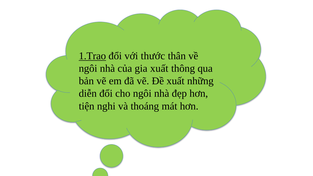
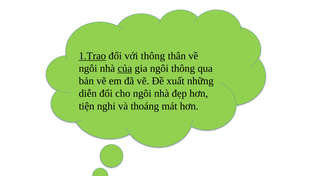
với thước: thước -> thông
của underline: none -> present
gia xuất: xuất -> ngôi
